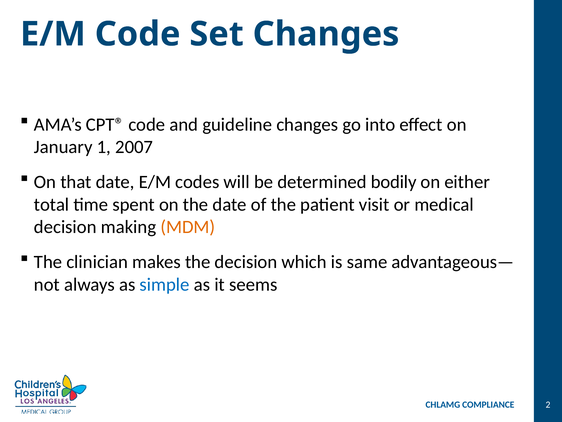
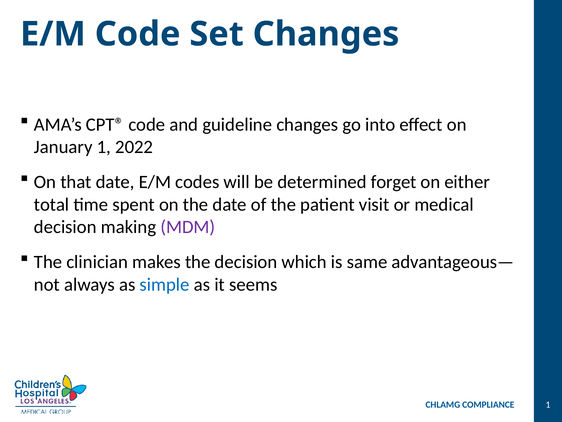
2007: 2007 -> 2022
bodily: bodily -> forget
MDM colour: orange -> purple
COMPLIANCE 2: 2 -> 1
